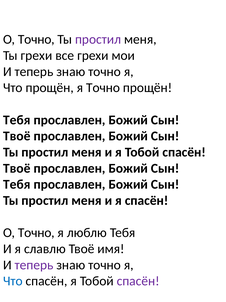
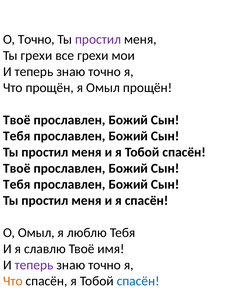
я Точно: Точно -> Омыл
Тебя at (17, 120): Тебя -> Твоё
Твоё at (17, 136): Твоё -> Тебя
Точно at (36, 232): Точно -> Омыл
Что at (13, 280) colour: blue -> orange
спасён at (138, 280) colour: purple -> blue
